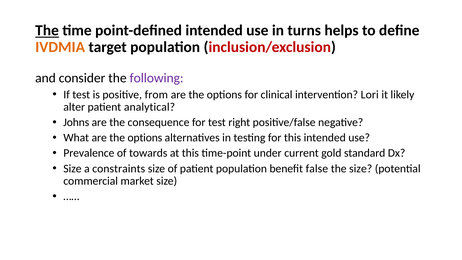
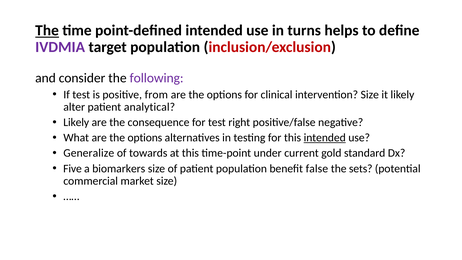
IVDMIA colour: orange -> purple
intervention Lori: Lori -> Size
Johns at (76, 122): Johns -> Likely
intended at (325, 138) underline: none -> present
Prevalence: Prevalence -> Generalize
Size at (72, 168): Size -> Five
constraints: constraints -> biomarkers
the size: size -> sets
